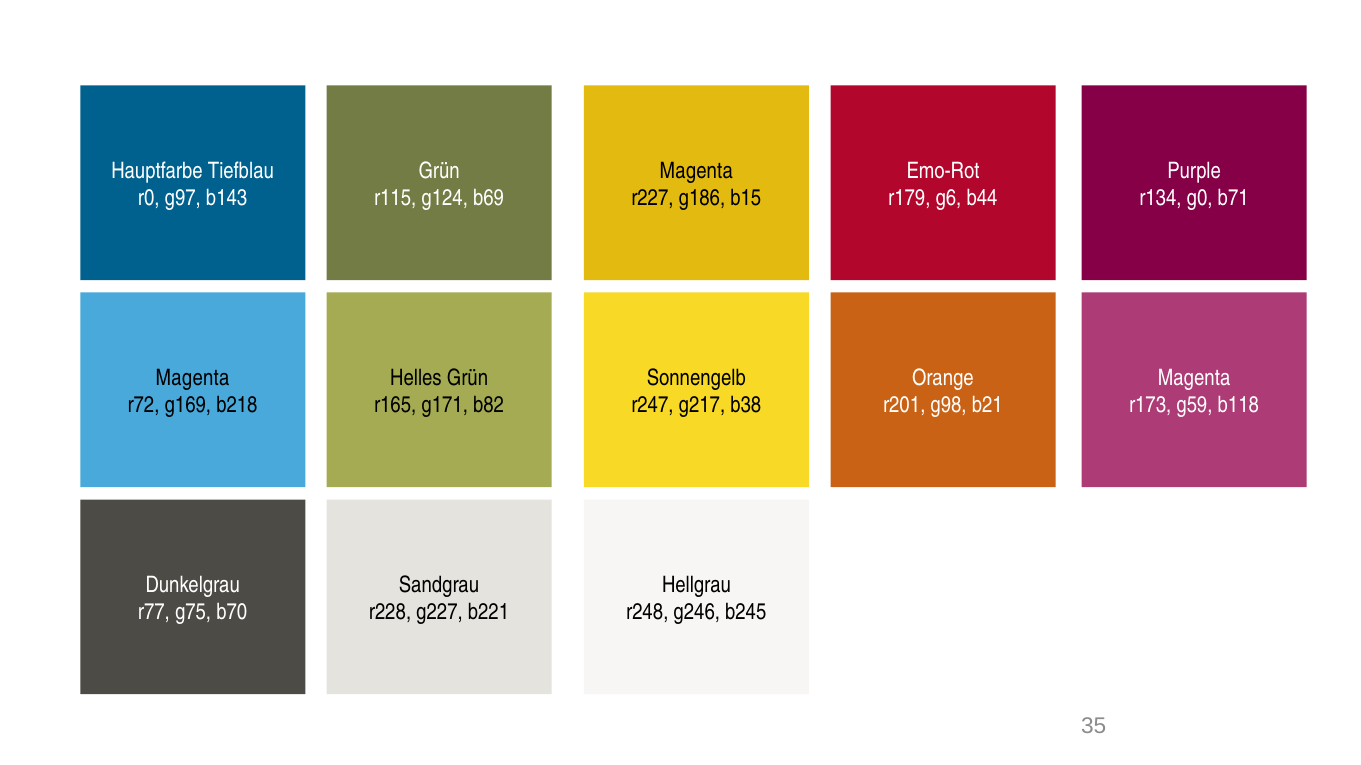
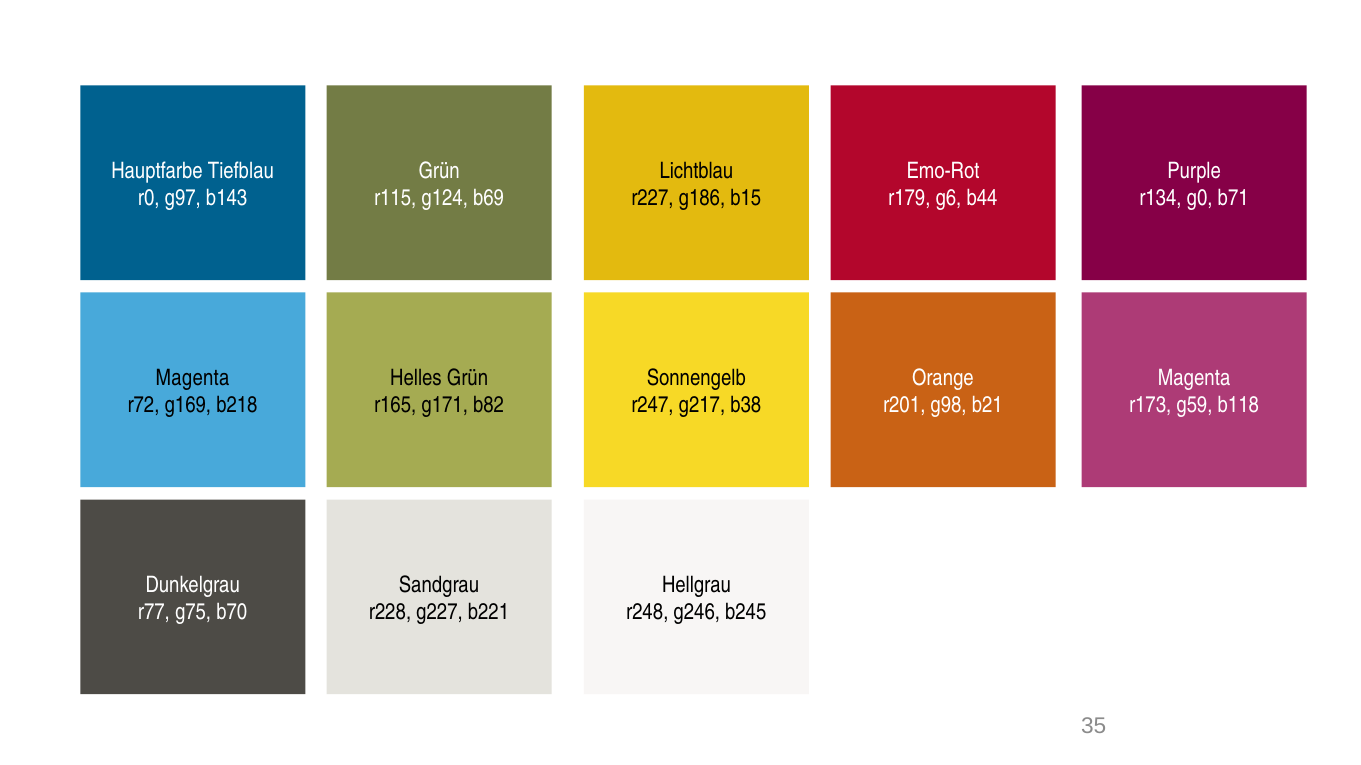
Magenta at (696, 171): Magenta -> Lichtblau
